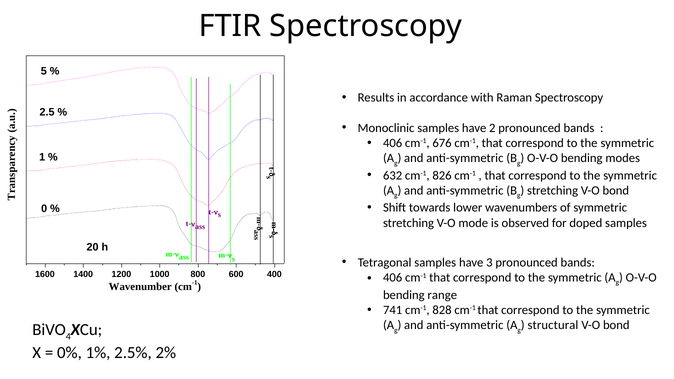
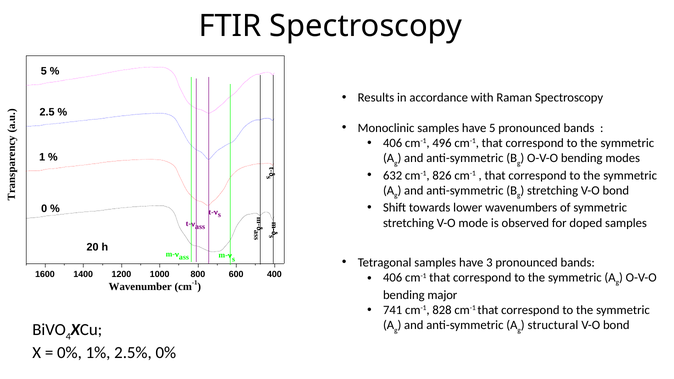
have 2: 2 -> 5
676: 676 -> 496
range: range -> major
2.5% 2%: 2% -> 0%
